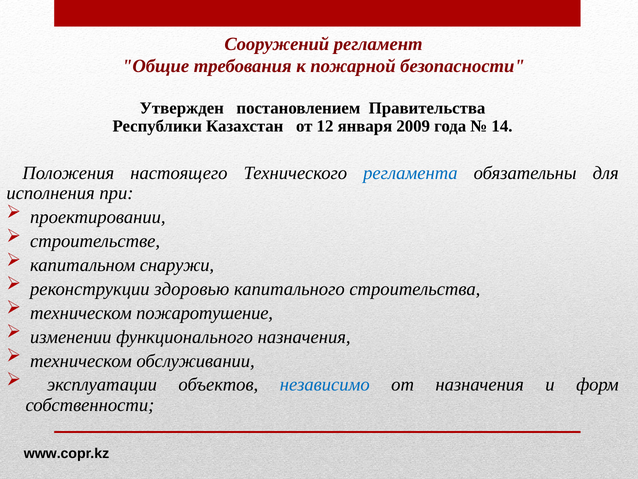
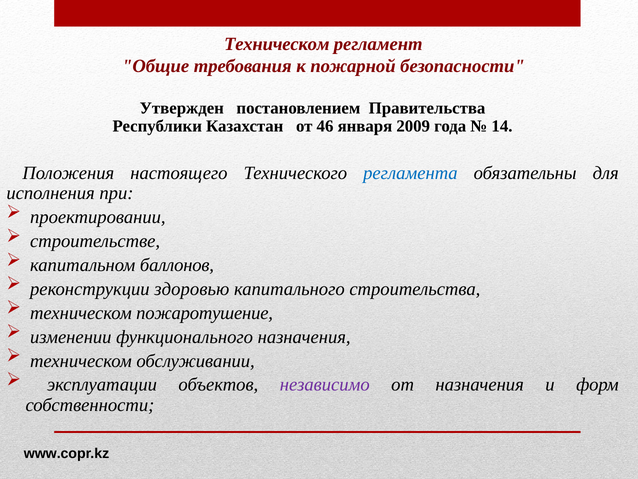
Сооружений at (277, 44): Сооружений -> Техническом
12: 12 -> 46
снаружи: снаружи -> баллонов
независимо colour: blue -> purple
